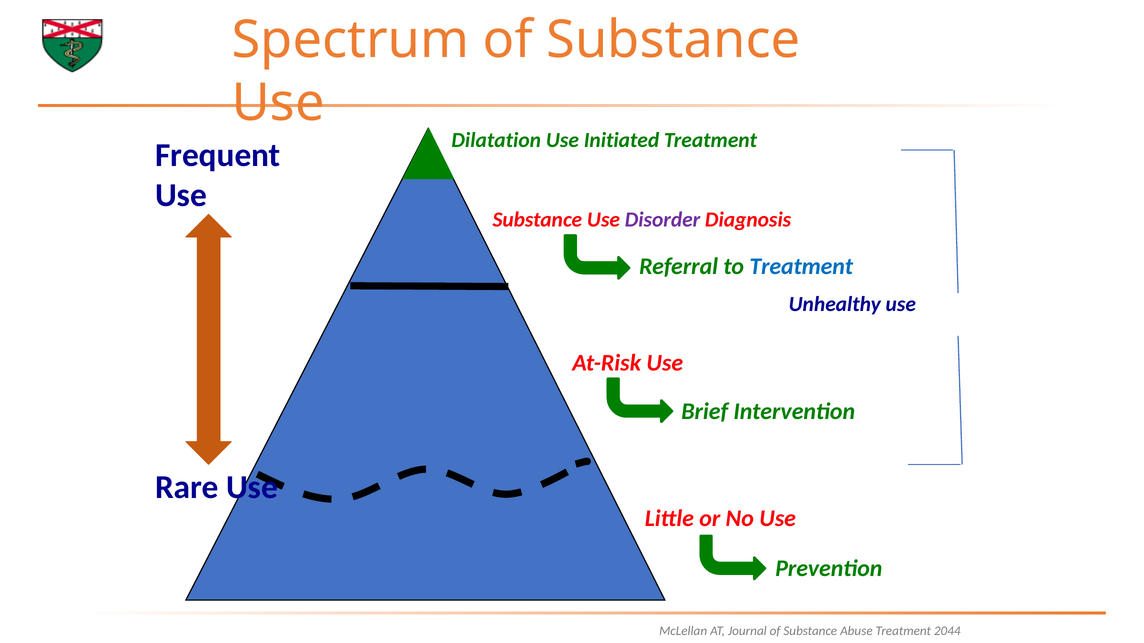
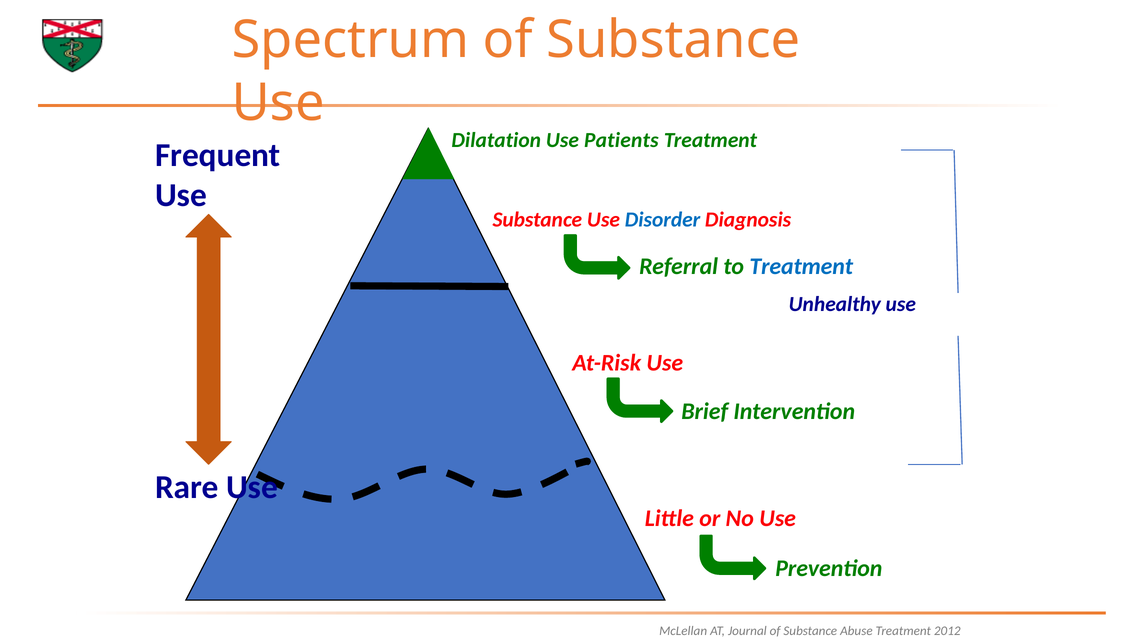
Initiated: Initiated -> Patients
Disorder colour: purple -> blue
2044: 2044 -> 2012
